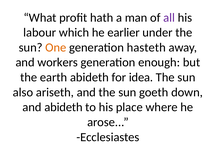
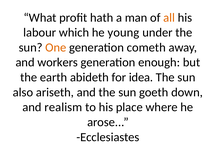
all colour: purple -> orange
earlier: earlier -> young
hasteth: hasteth -> cometh
and abideth: abideth -> realism
